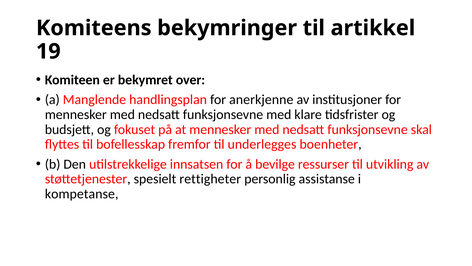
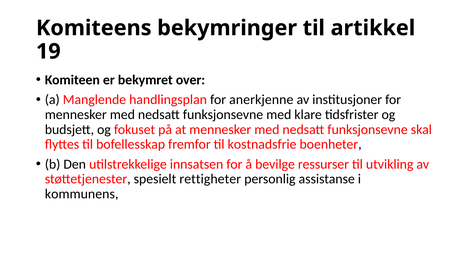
underlegges: underlegges -> kostnadsfrie
kompetanse: kompetanse -> kommunens
